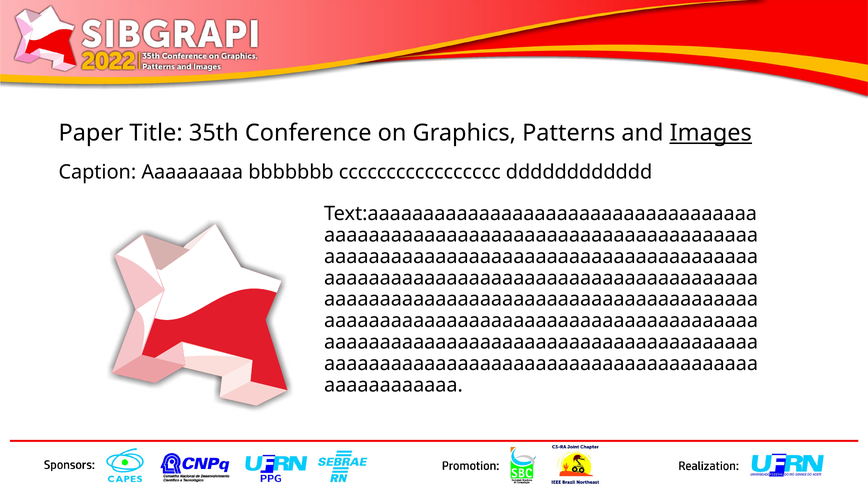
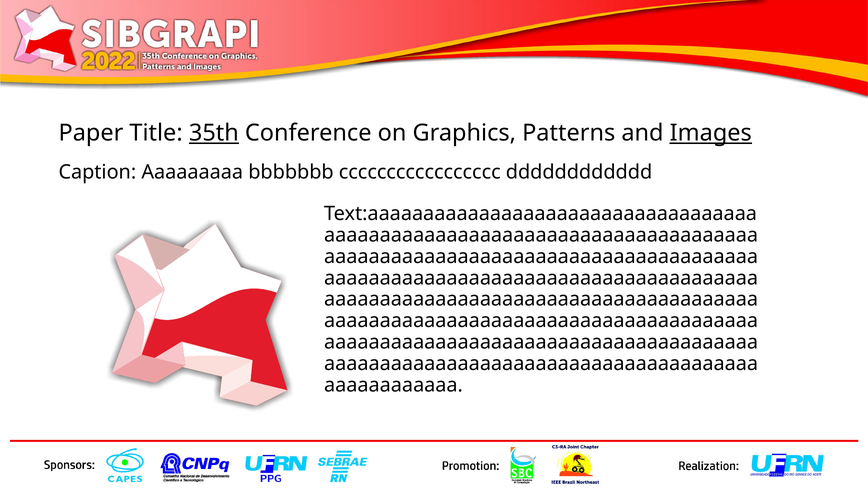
35th underline: none -> present
